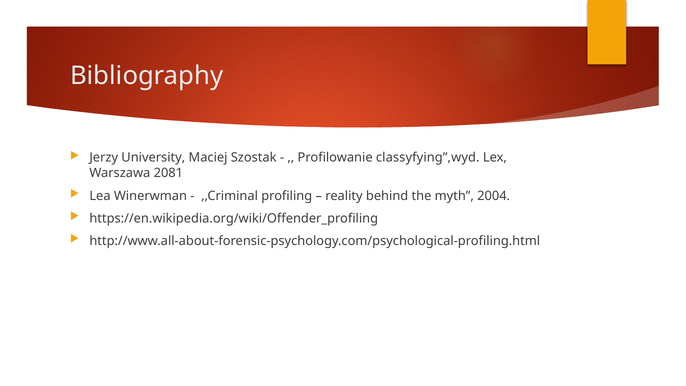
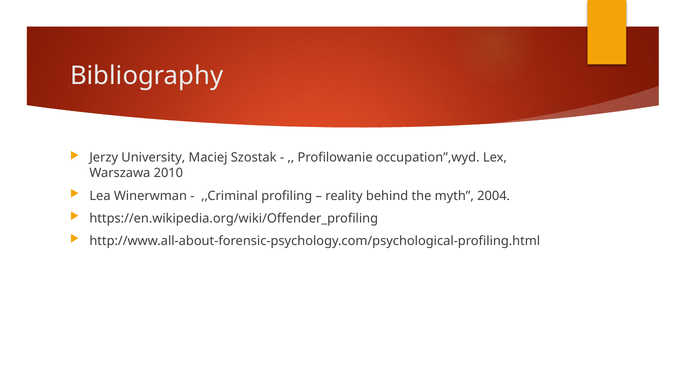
classyfying”,wyd: classyfying”,wyd -> occupation”,wyd
2081: 2081 -> 2010
